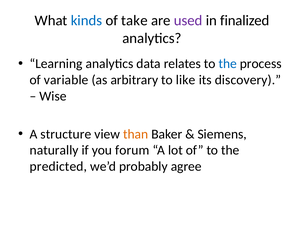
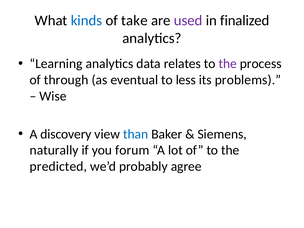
the at (228, 64) colour: blue -> purple
variable: variable -> through
arbitrary: arbitrary -> eventual
like: like -> less
discovery: discovery -> problems
structure: structure -> discovery
than colour: orange -> blue
